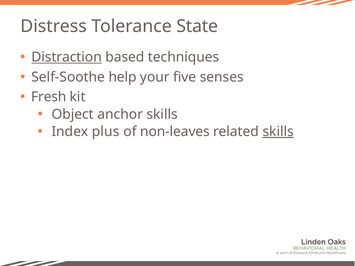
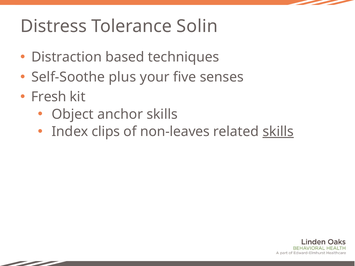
State: State -> Solin
Distraction underline: present -> none
help: help -> plus
plus: plus -> clips
